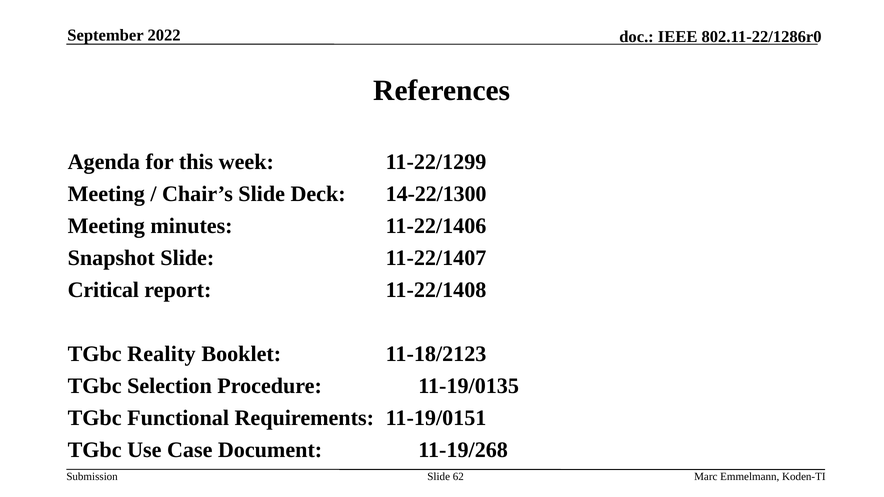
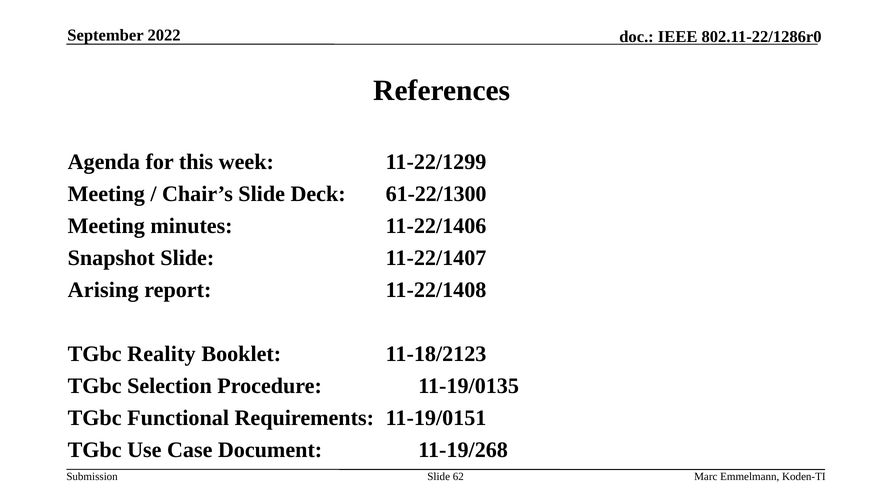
14-22/1300: 14-22/1300 -> 61-22/1300
Critical: Critical -> Arising
